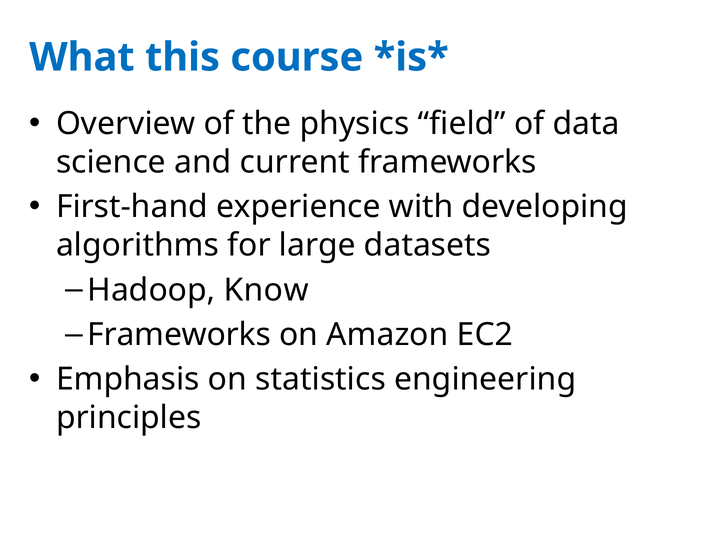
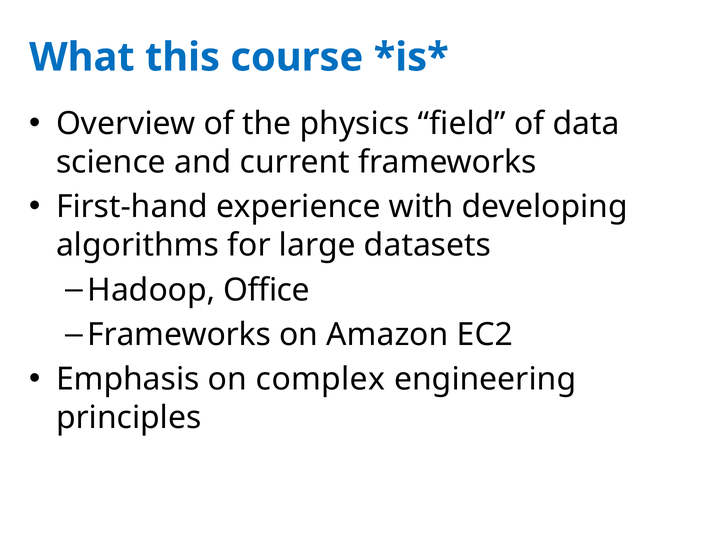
Know: Know -> Office
statistics: statistics -> complex
